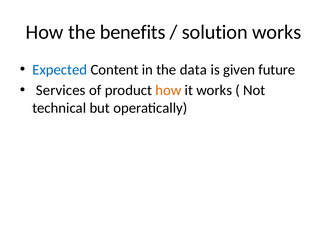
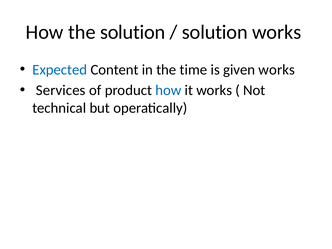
the benefits: benefits -> solution
data: data -> time
given future: future -> works
how at (168, 90) colour: orange -> blue
